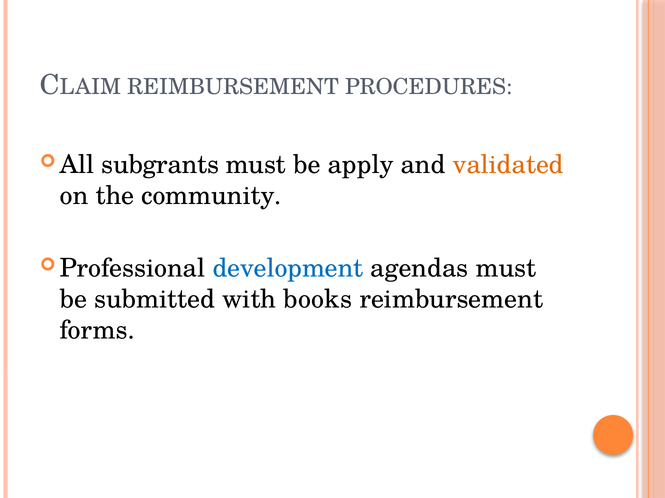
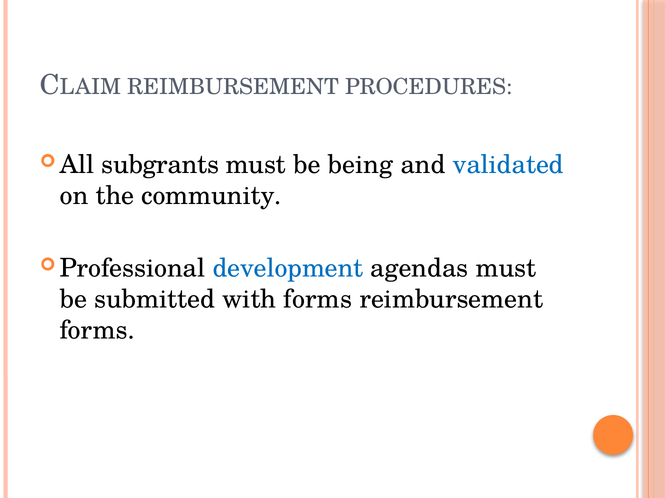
apply: apply -> being
validated colour: orange -> blue
with books: books -> forms
